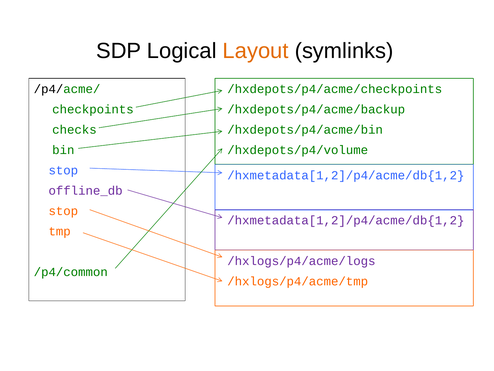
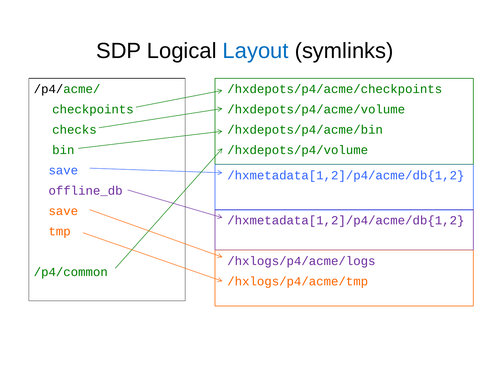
Layout colour: orange -> blue
/hxdepots/p4/acme/backup: /hxdepots/p4/acme/backup -> /hxdepots/p4/acme/volume
stop at (63, 170): stop -> save
stop at (63, 211): stop -> save
